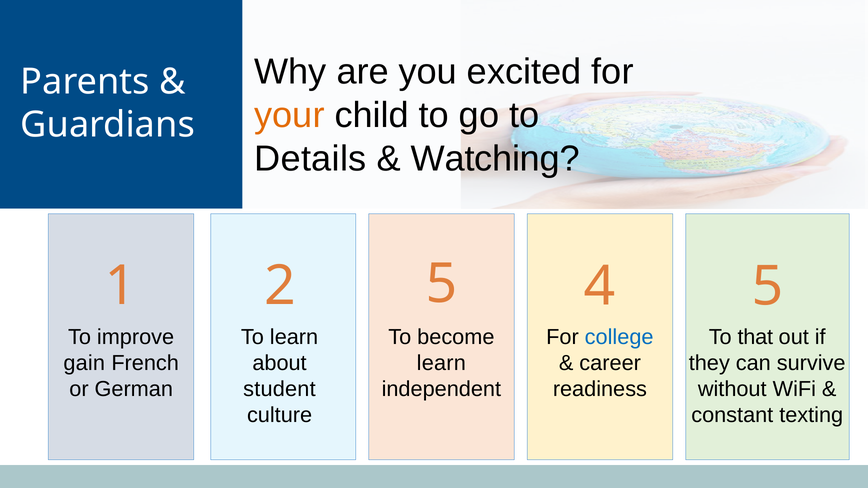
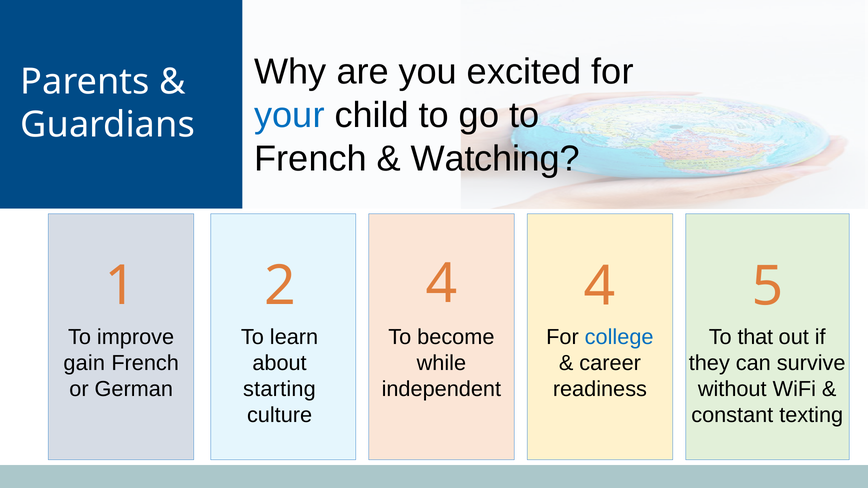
your colour: orange -> blue
Details at (310, 159): Details -> French
2 5: 5 -> 4
learn at (441, 363): learn -> while
student: student -> starting
